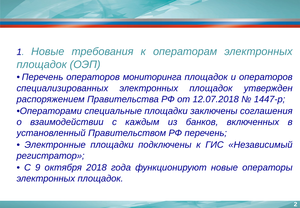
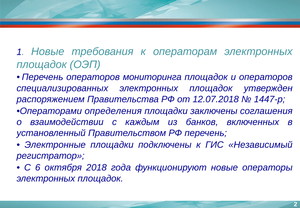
специальные: специальные -> определения
9: 9 -> 6
